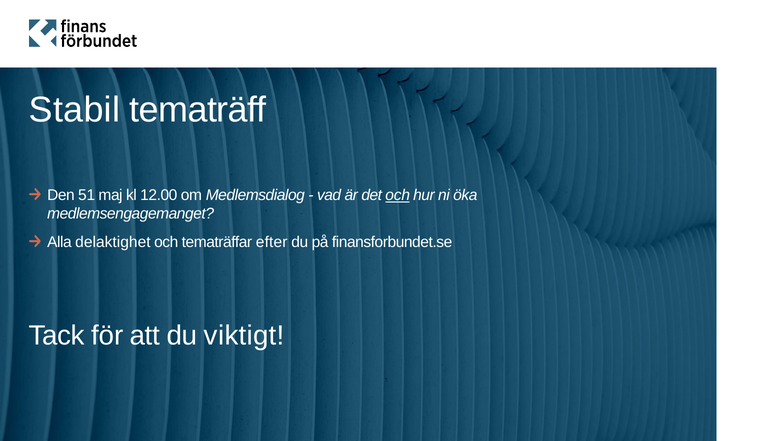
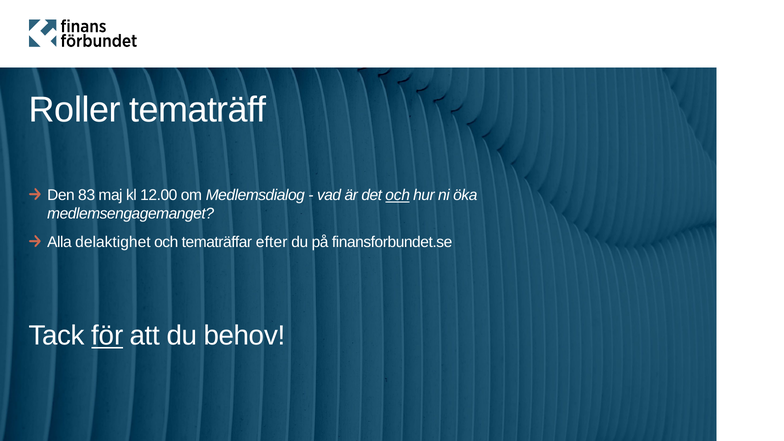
Stabil: Stabil -> Roller
51: 51 -> 83
för underline: none -> present
viktigt: viktigt -> behov
